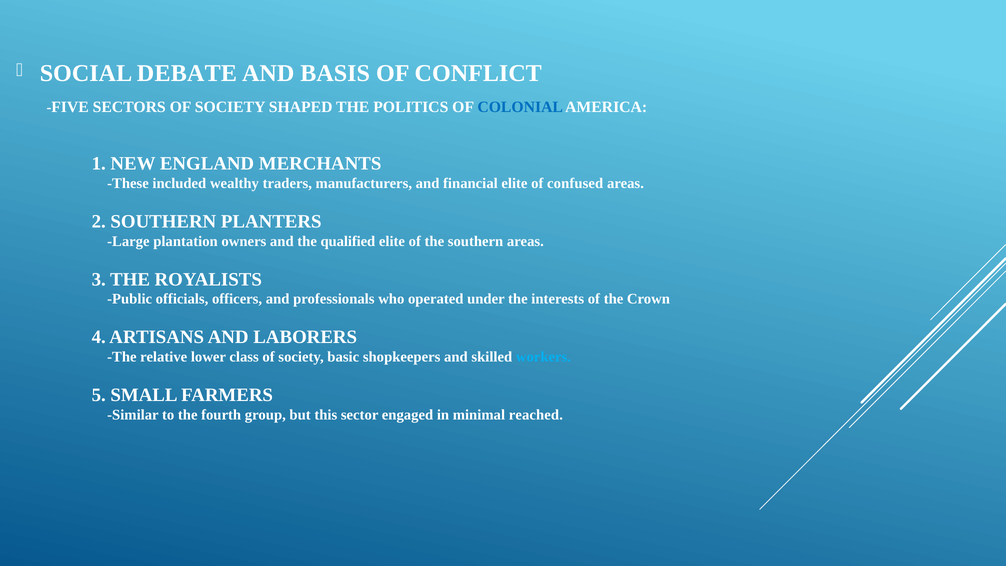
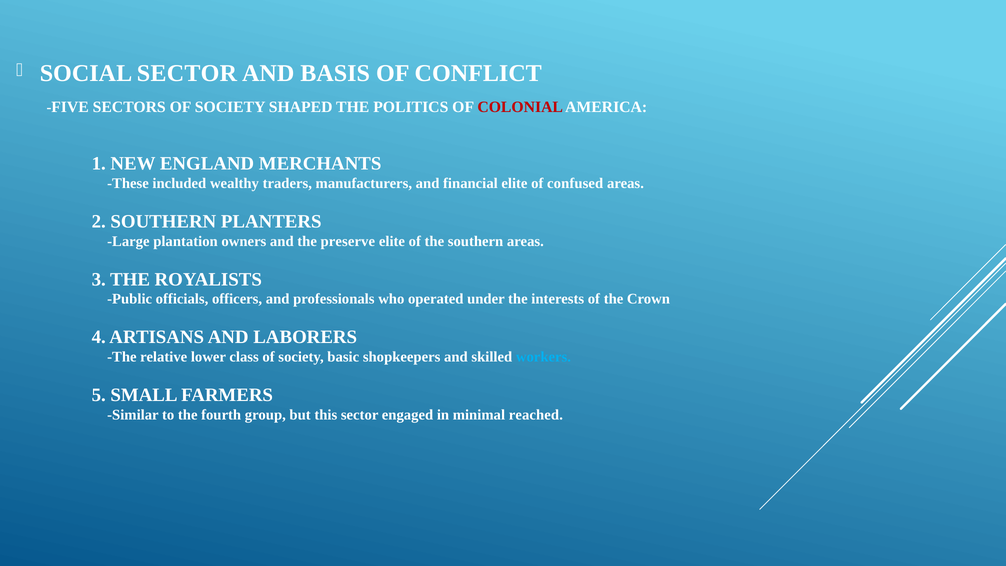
SOCIAL DEBATE: DEBATE -> SECTOR
COLONIAL colour: blue -> red
qualified: qualified -> preserve
